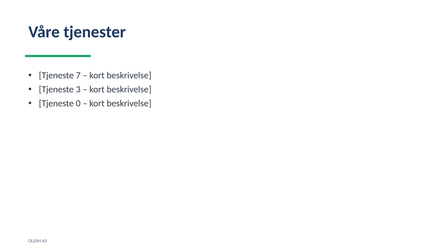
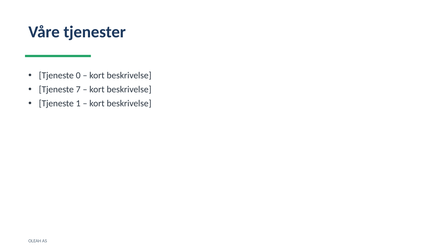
7: 7 -> 0
3: 3 -> 7
0: 0 -> 1
